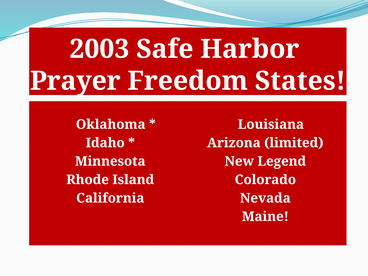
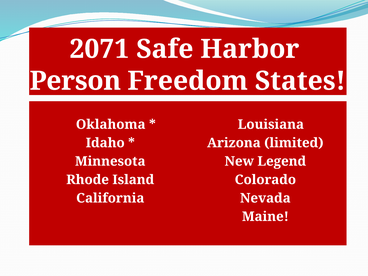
2003: 2003 -> 2071
Prayer: Prayer -> Person
